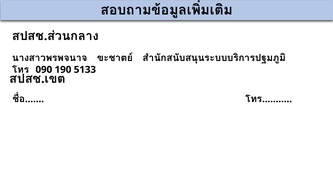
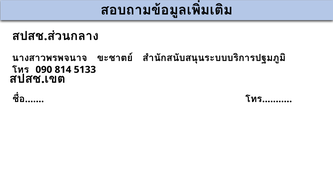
190: 190 -> 814
